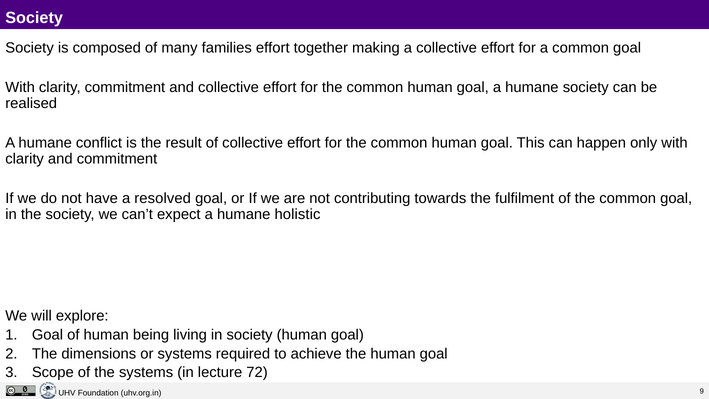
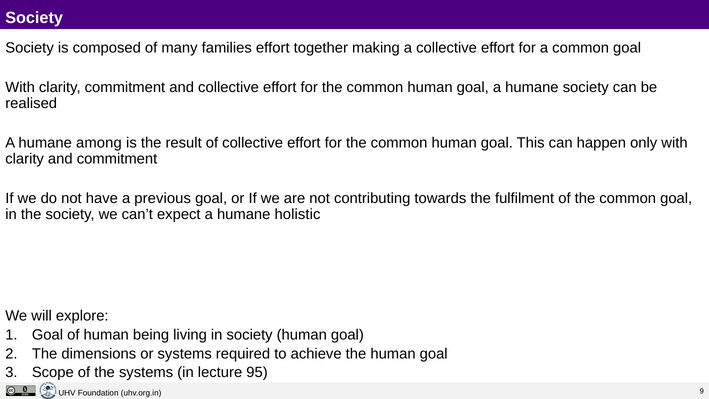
conflict: conflict -> among
resolved: resolved -> previous
72: 72 -> 95
